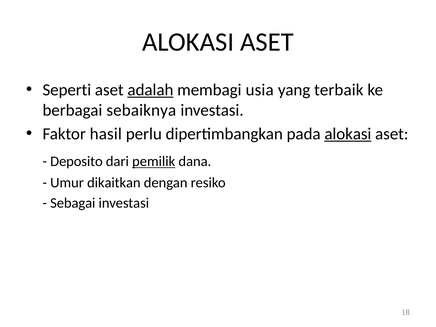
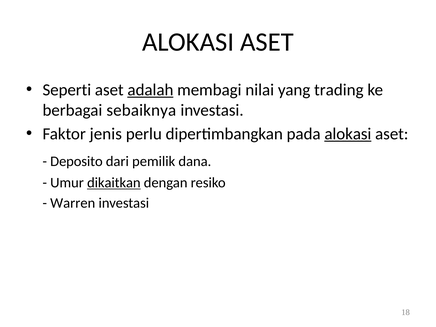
usia: usia -> nilai
terbaik: terbaik -> trading
hasil: hasil -> jenis
pemilik underline: present -> none
dikaitkan underline: none -> present
Sebagai: Sebagai -> Warren
